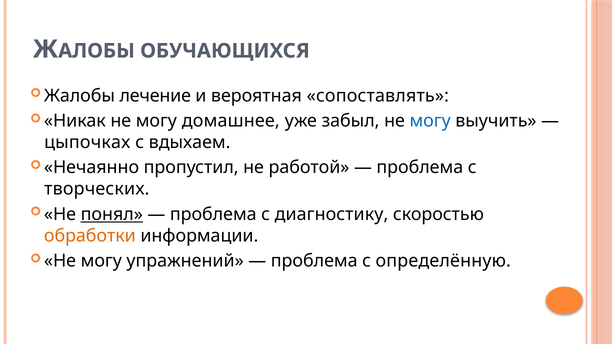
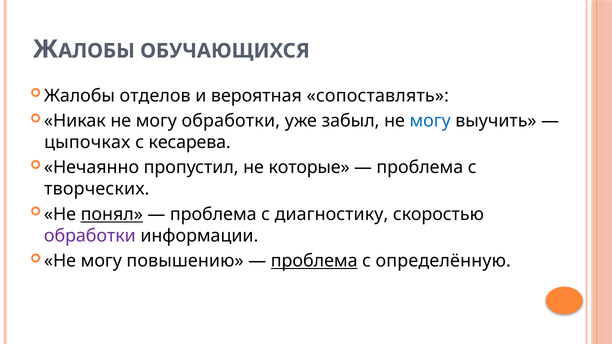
лечение: лечение -> отделов
могу домашнее: домашнее -> обработки
вдыхаем: вдыхаем -> кесарева
работой: работой -> которые
обработки at (90, 236) colour: orange -> purple
упражнений: упражнений -> повышению
проблема at (314, 261) underline: none -> present
